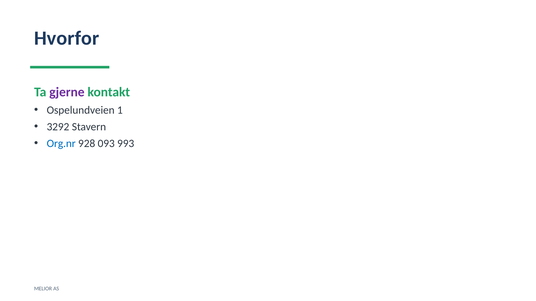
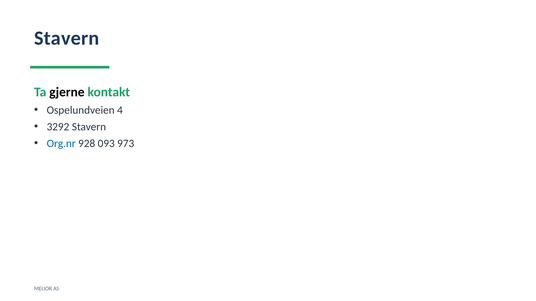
Hvorfor at (67, 38): Hvorfor -> Stavern
gjerne colour: purple -> black
1: 1 -> 4
993: 993 -> 973
